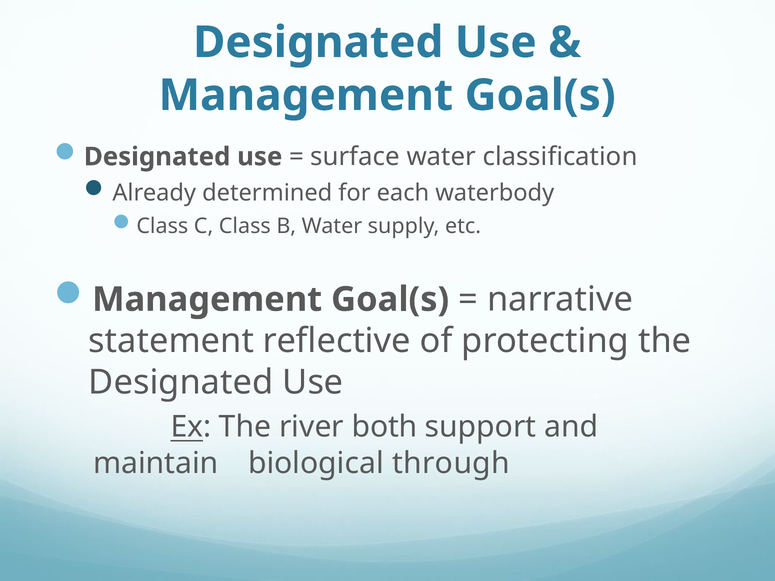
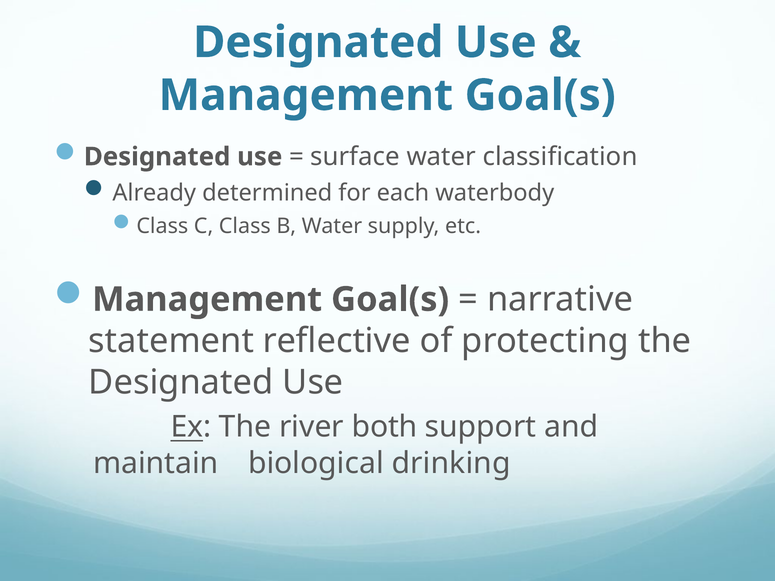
through: through -> drinking
